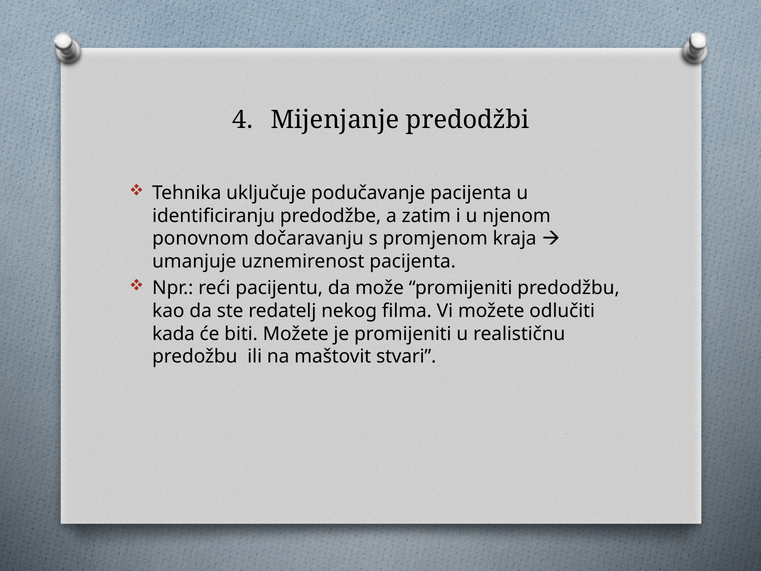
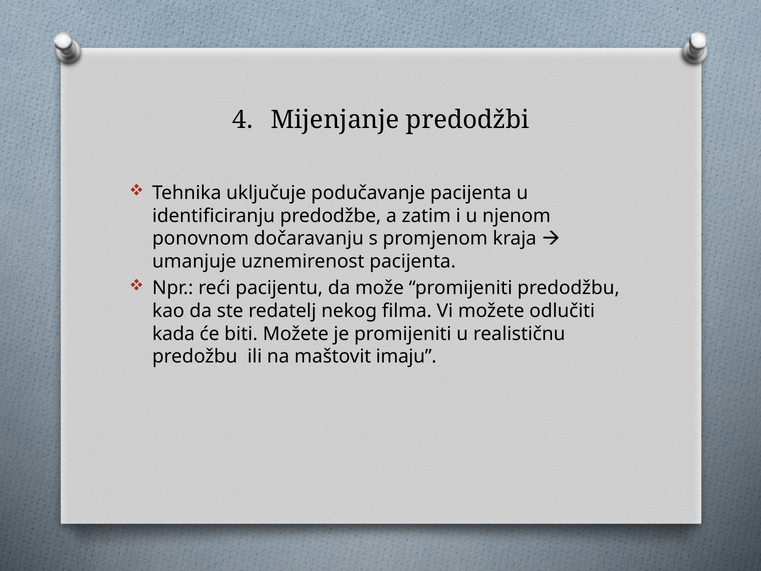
stvari: stvari -> imaju
